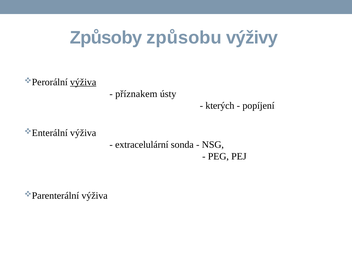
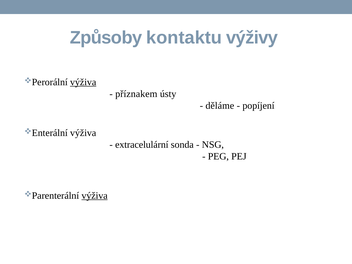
způsobu: způsobu -> kontaktu
kterých: kterých -> děláme
výživa at (95, 196) underline: none -> present
